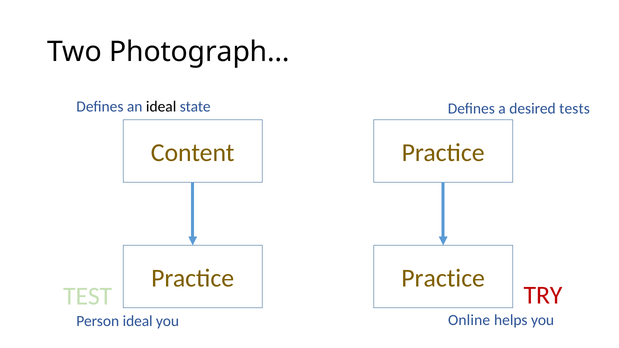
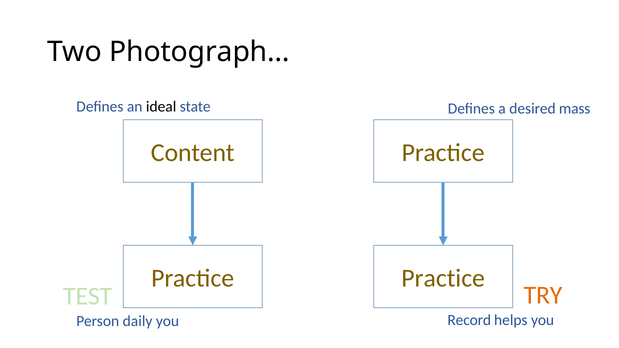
tests: tests -> mass
TRY colour: red -> orange
Person ideal: ideal -> daily
Online: Online -> Record
